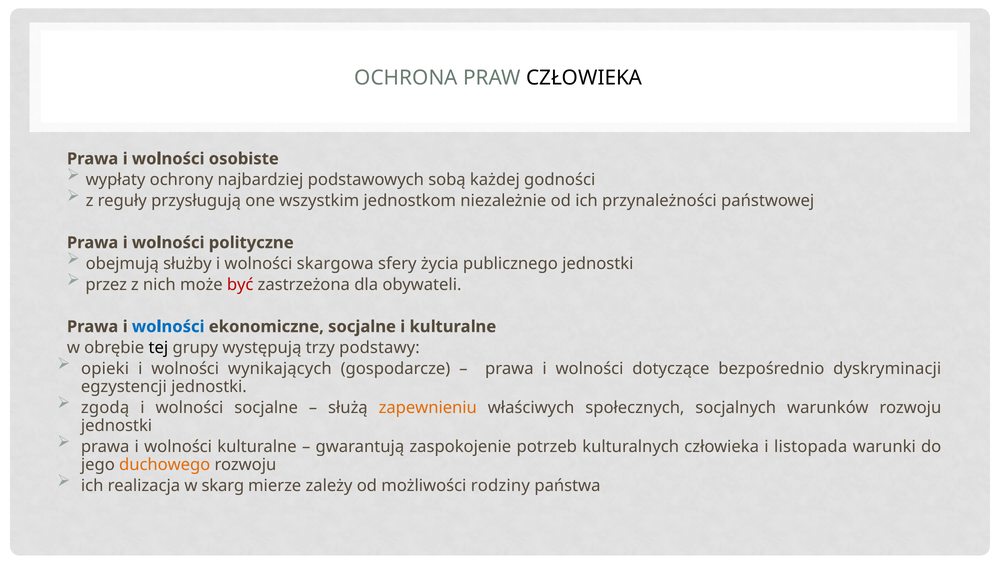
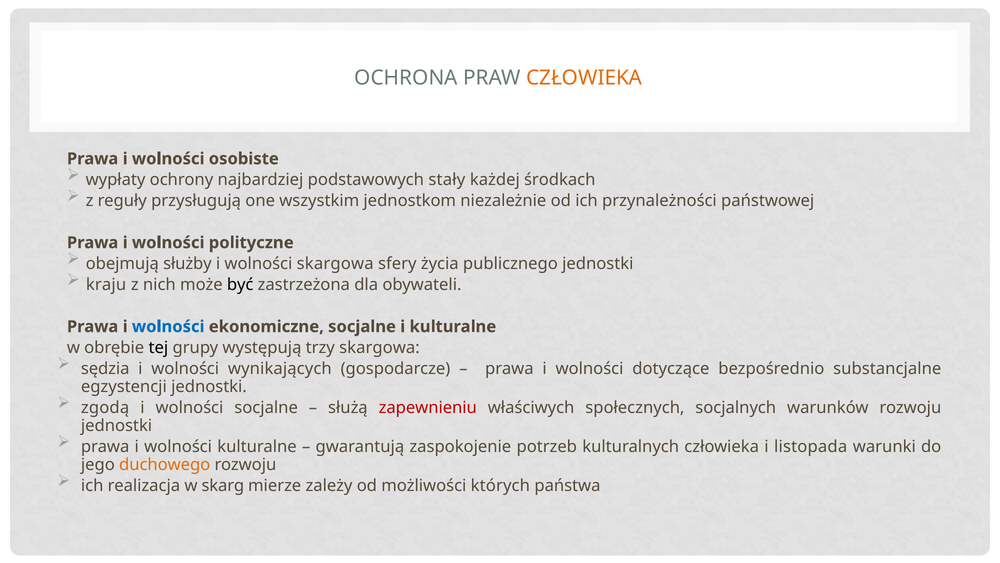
CZŁOWIEKA at (584, 78) colour: black -> orange
sobą: sobą -> stały
godności: godności -> środkach
przez: przez -> kraju
być colour: red -> black
trzy podstawy: podstawy -> skargowa
opieki: opieki -> sędzia
dyskryminacji: dyskryminacji -> substancjalne
zapewnieniu colour: orange -> red
rodziny: rodziny -> których
